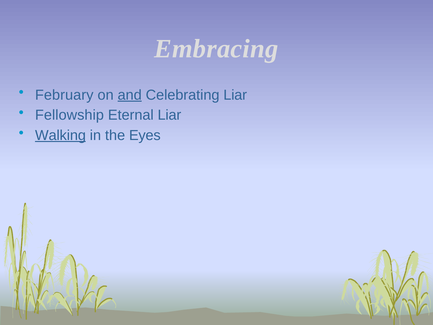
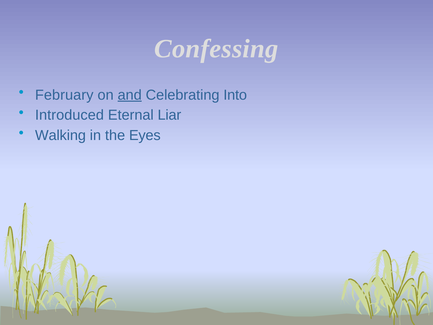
Embracing: Embracing -> Confessing
Celebrating Liar: Liar -> Into
Fellowship: Fellowship -> Introduced
Walking underline: present -> none
